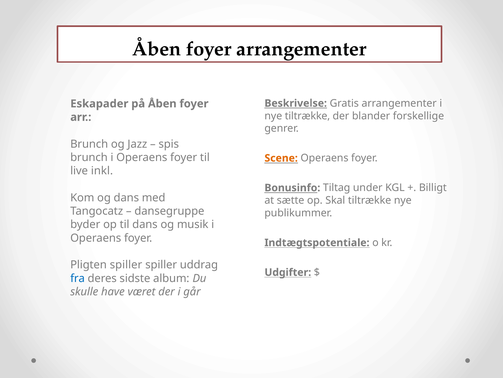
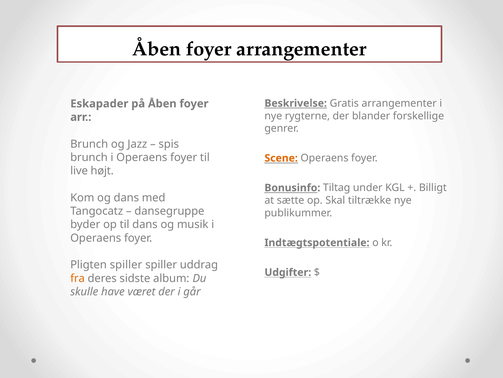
nye tiltrække: tiltrække -> rygterne
inkl: inkl -> højt
fra colour: blue -> orange
